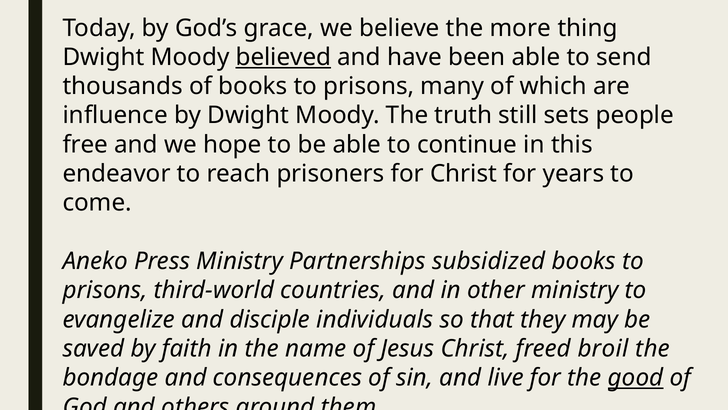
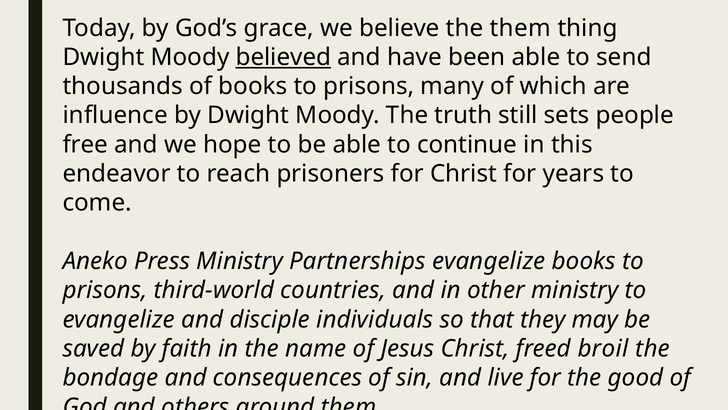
the more: more -> them
Partnerships subsidized: subsidized -> evangelize
good underline: present -> none
